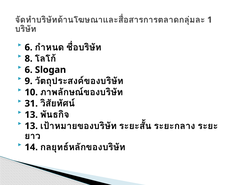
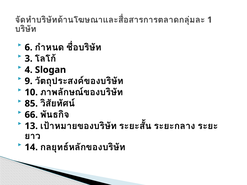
8: 8 -> 3
6 at (29, 70): 6 -> 4
31: 31 -> 85
13 at (31, 115): 13 -> 66
